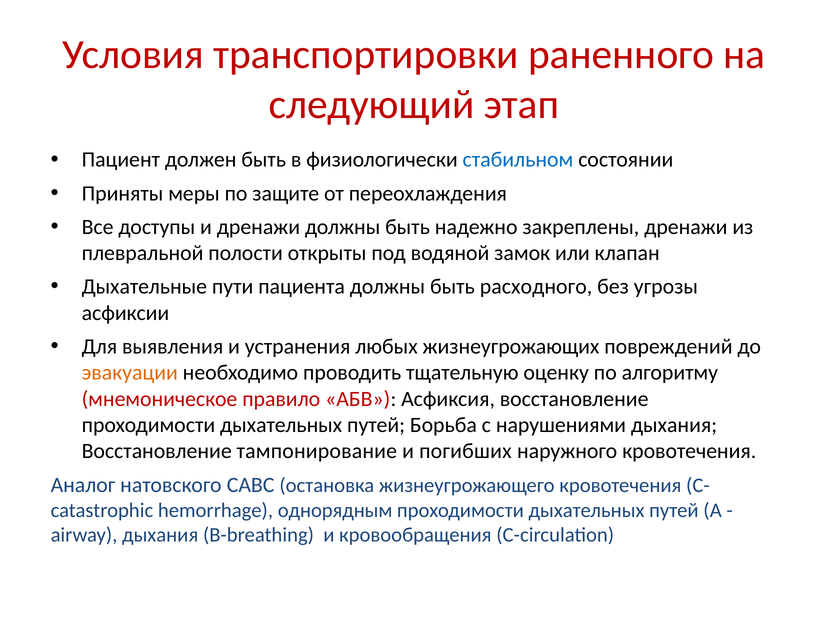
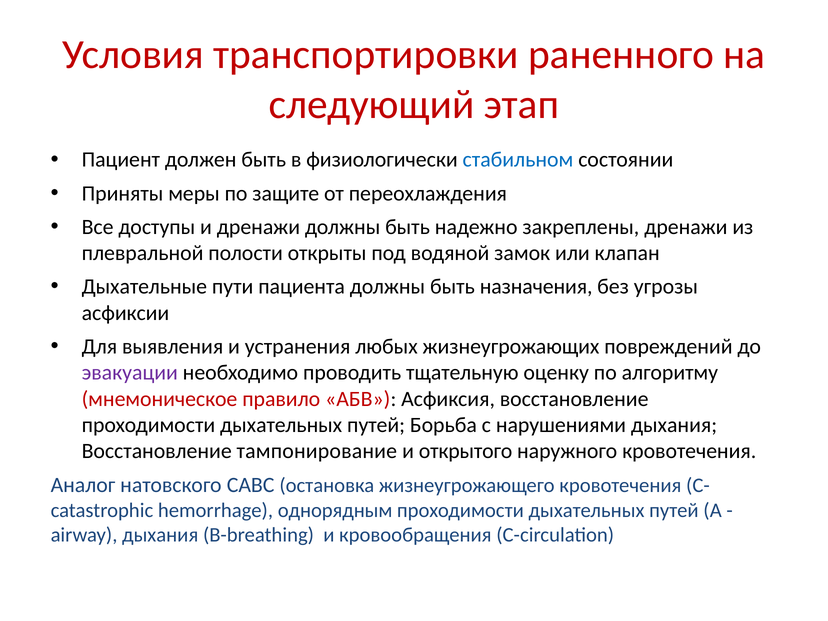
расходного: расходного -> назначения
эвакуации colour: orange -> purple
погибших: погибших -> открытого
